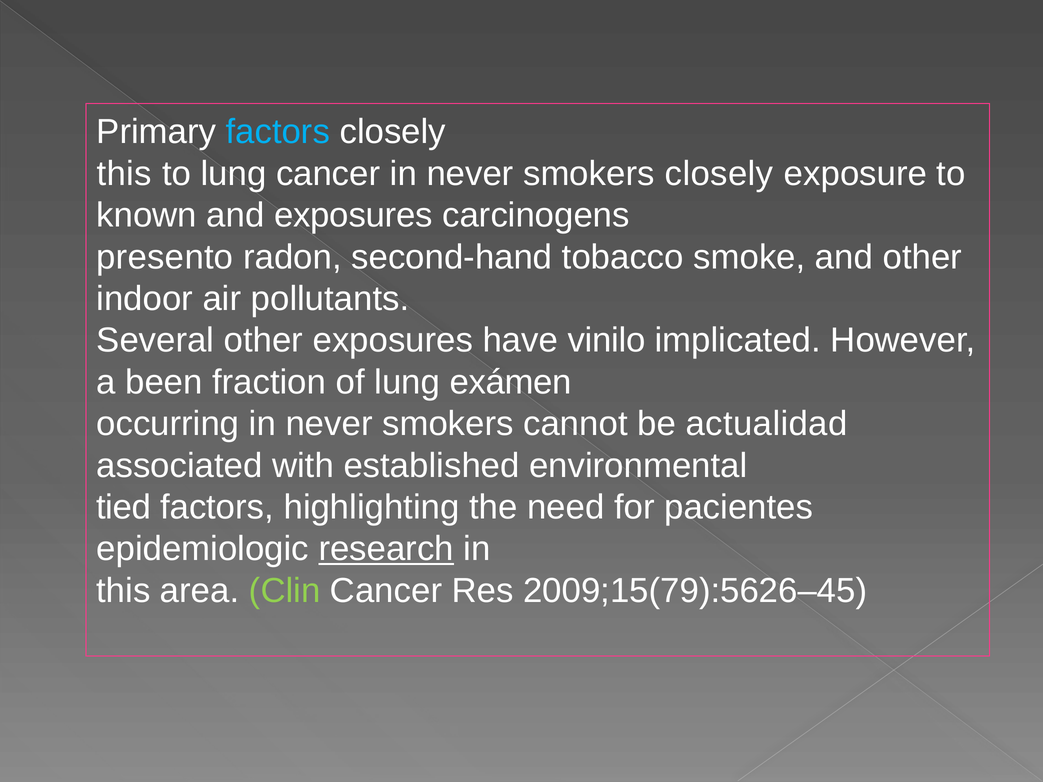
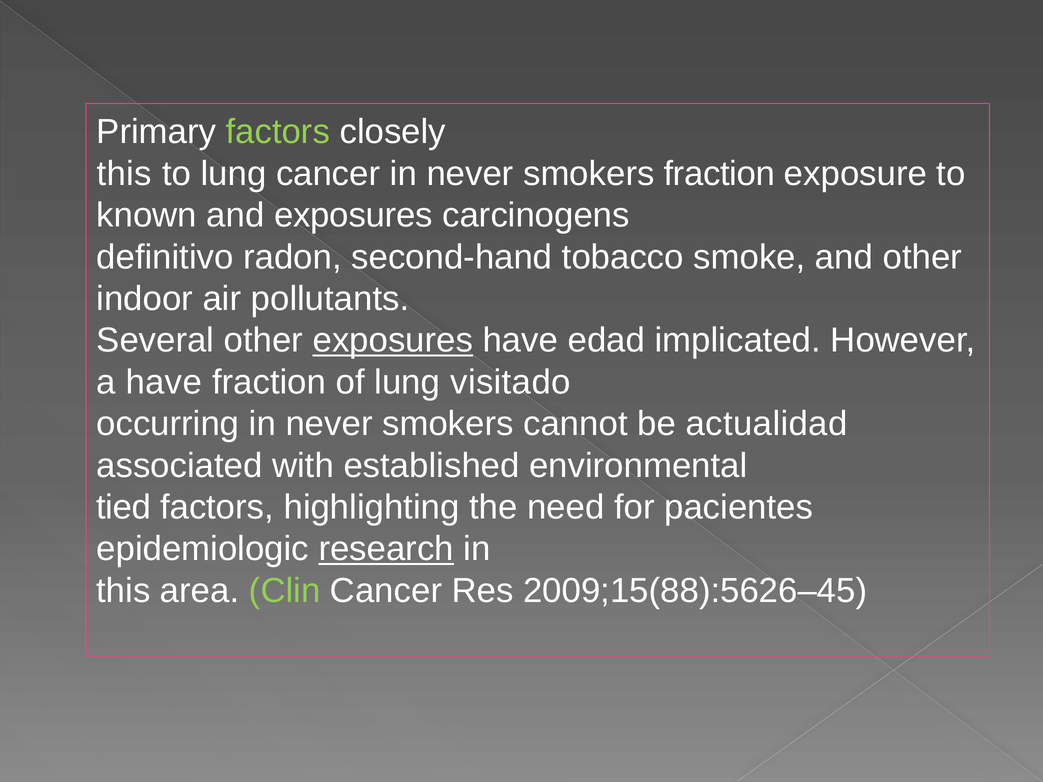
factors at (278, 132) colour: light blue -> light green
smokers closely: closely -> fraction
presento: presento -> definitivo
exposures at (393, 341) underline: none -> present
vinilo: vinilo -> edad
a been: been -> have
exámen: exámen -> visitado
2009;15(79):5626–45: 2009;15(79):5626–45 -> 2009;15(88):5626–45
